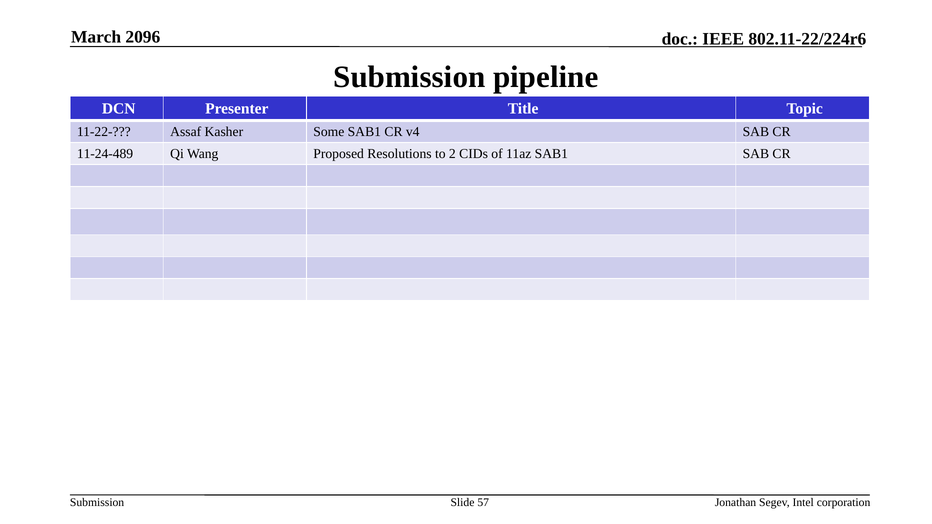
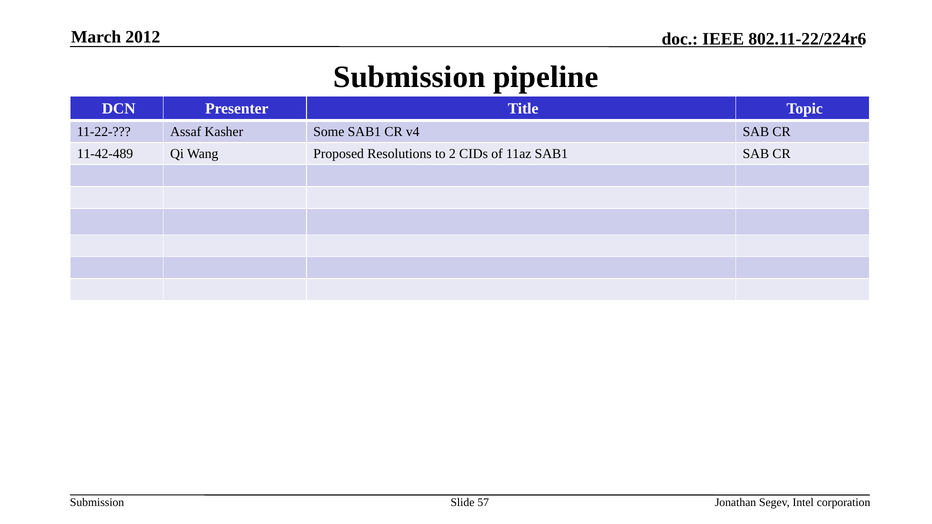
2096: 2096 -> 2012
11-24-489: 11-24-489 -> 11-42-489
